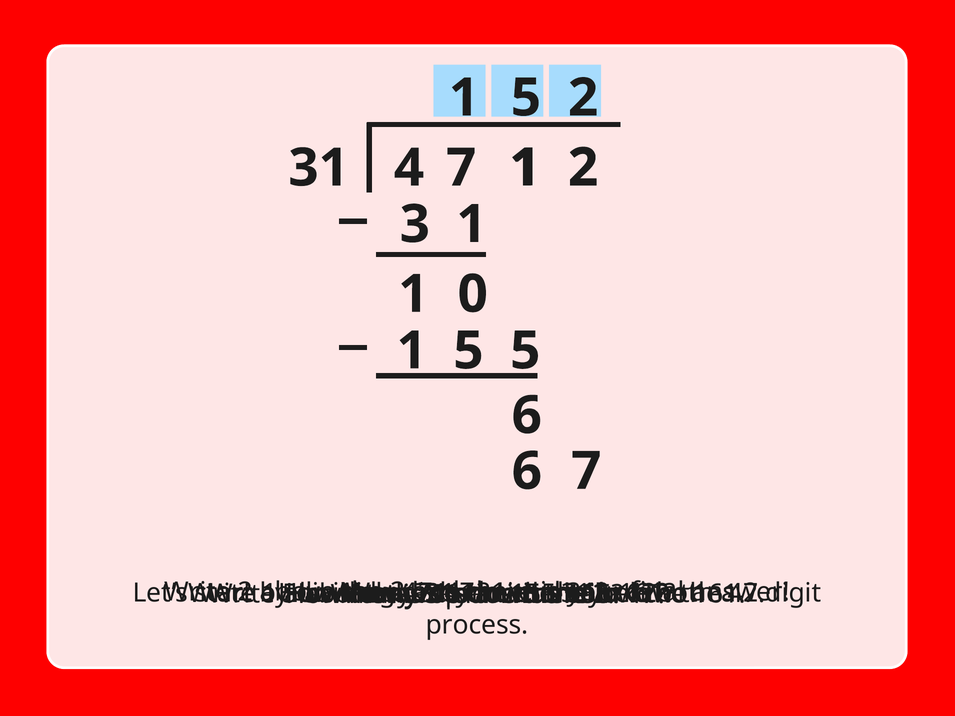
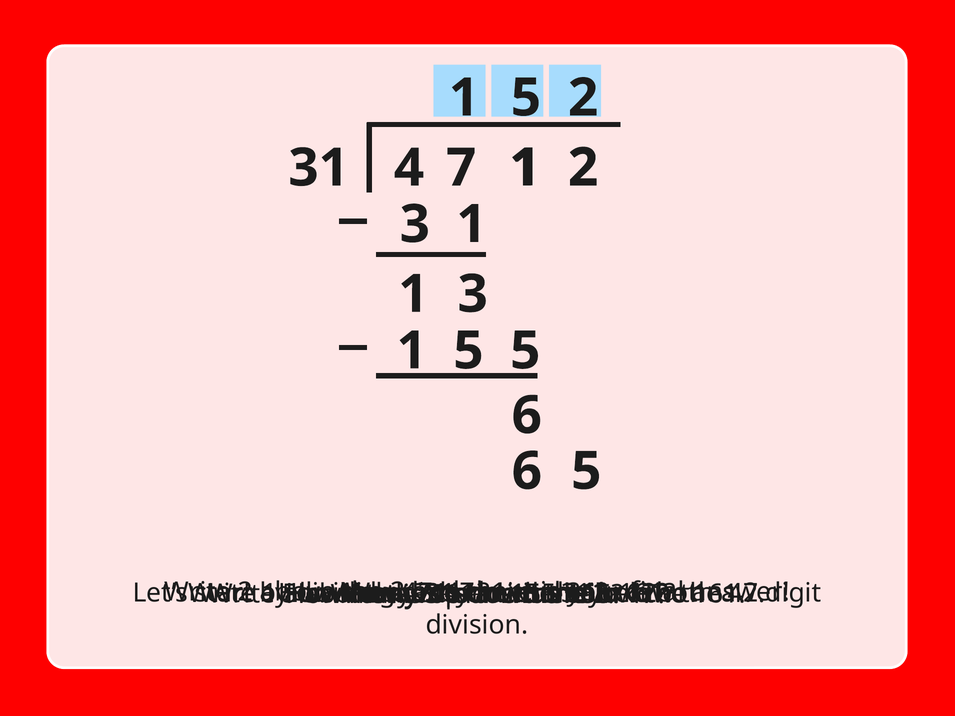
1 0: 0 -> 3
6 7: 7 -> 5
process: process -> division
